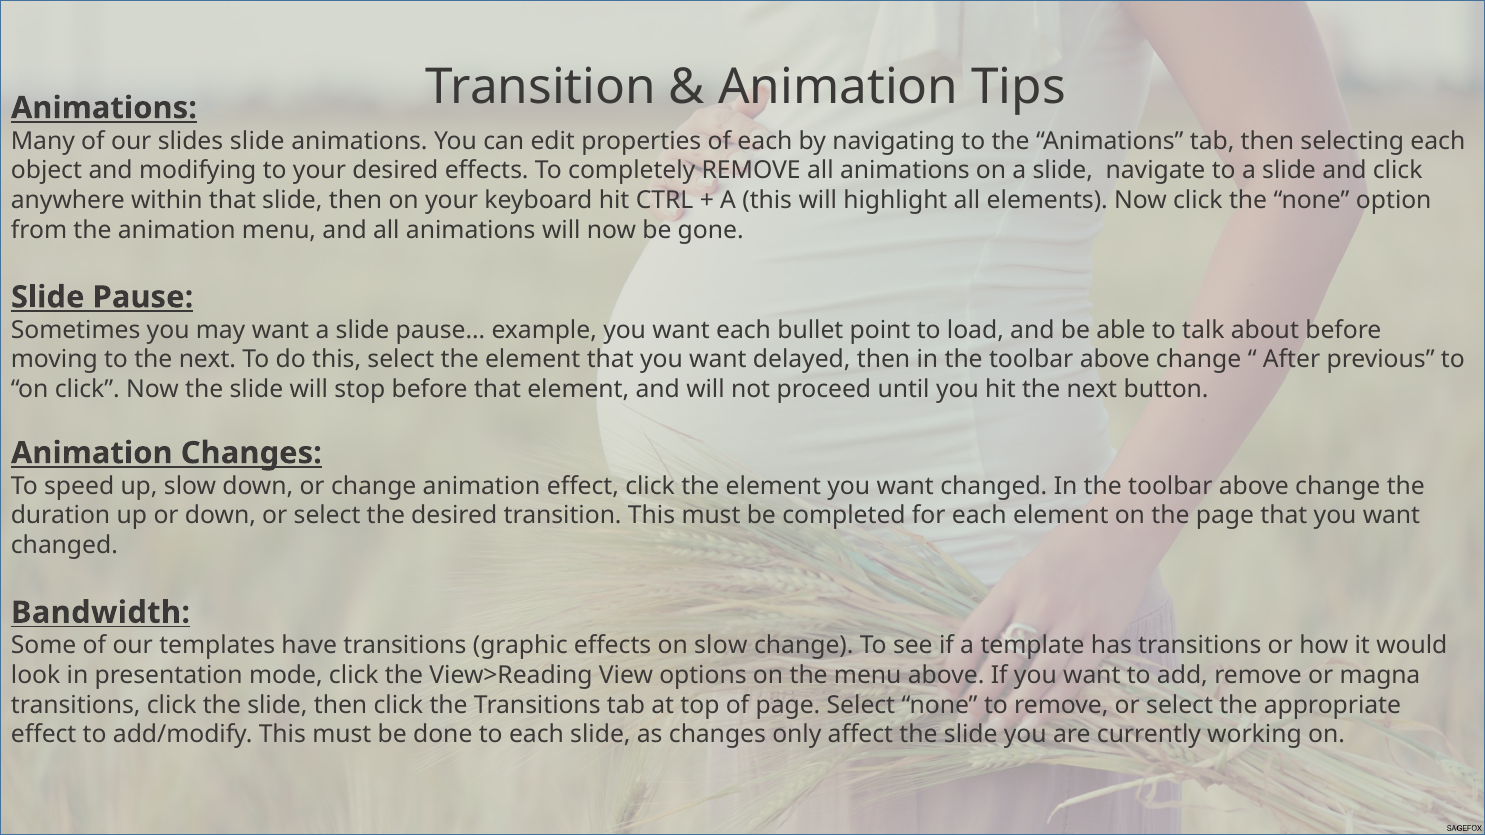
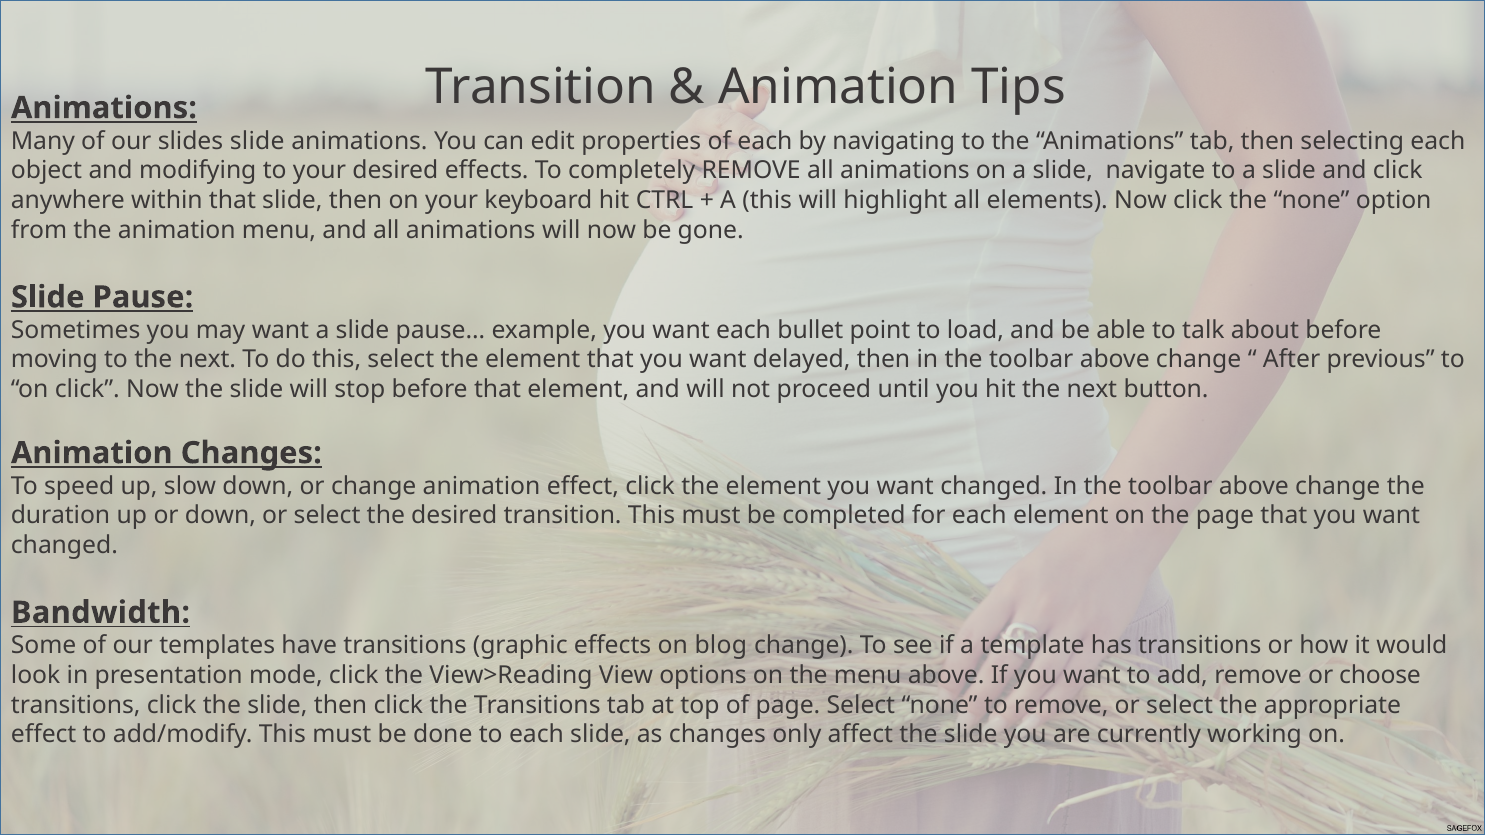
on slow: slow -> blog
magna: magna -> choose
